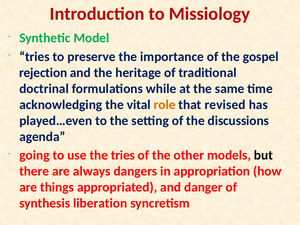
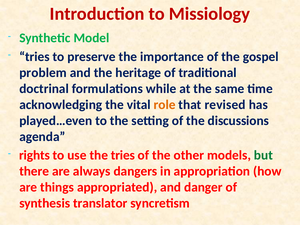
rejection: rejection -> problem
going: going -> rights
but colour: black -> green
liberation: liberation -> translator
